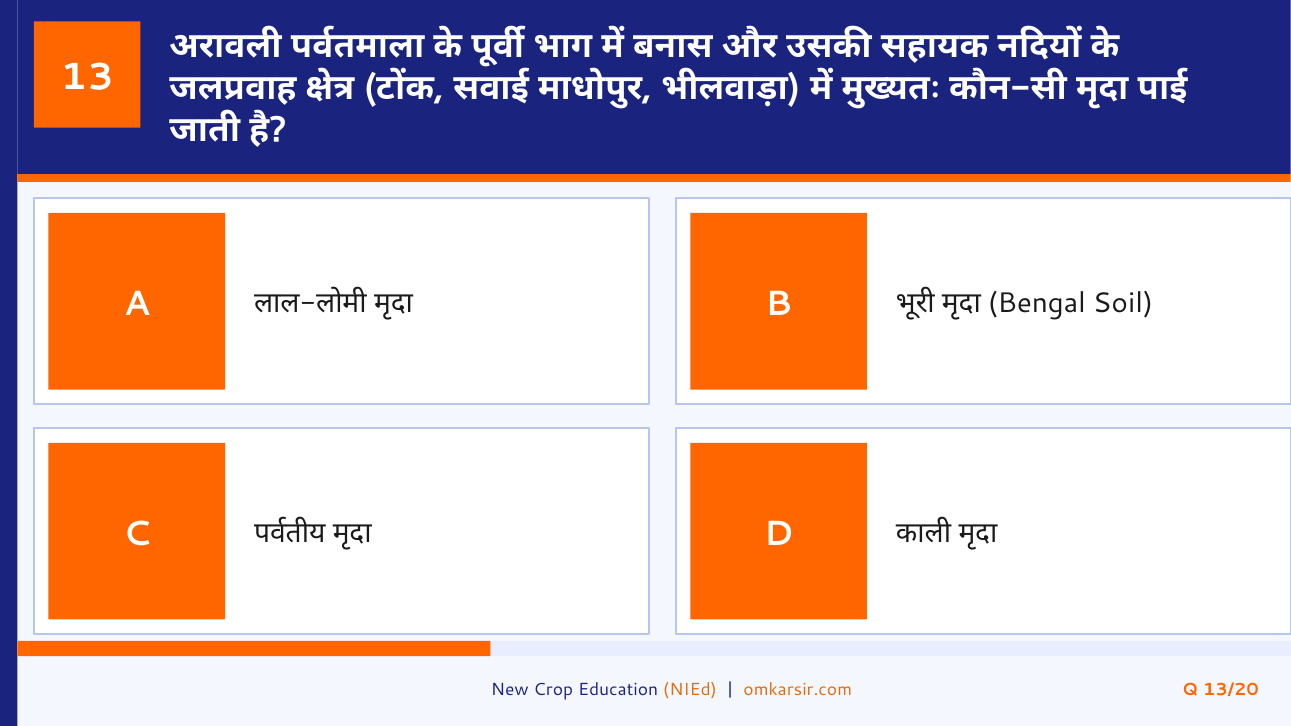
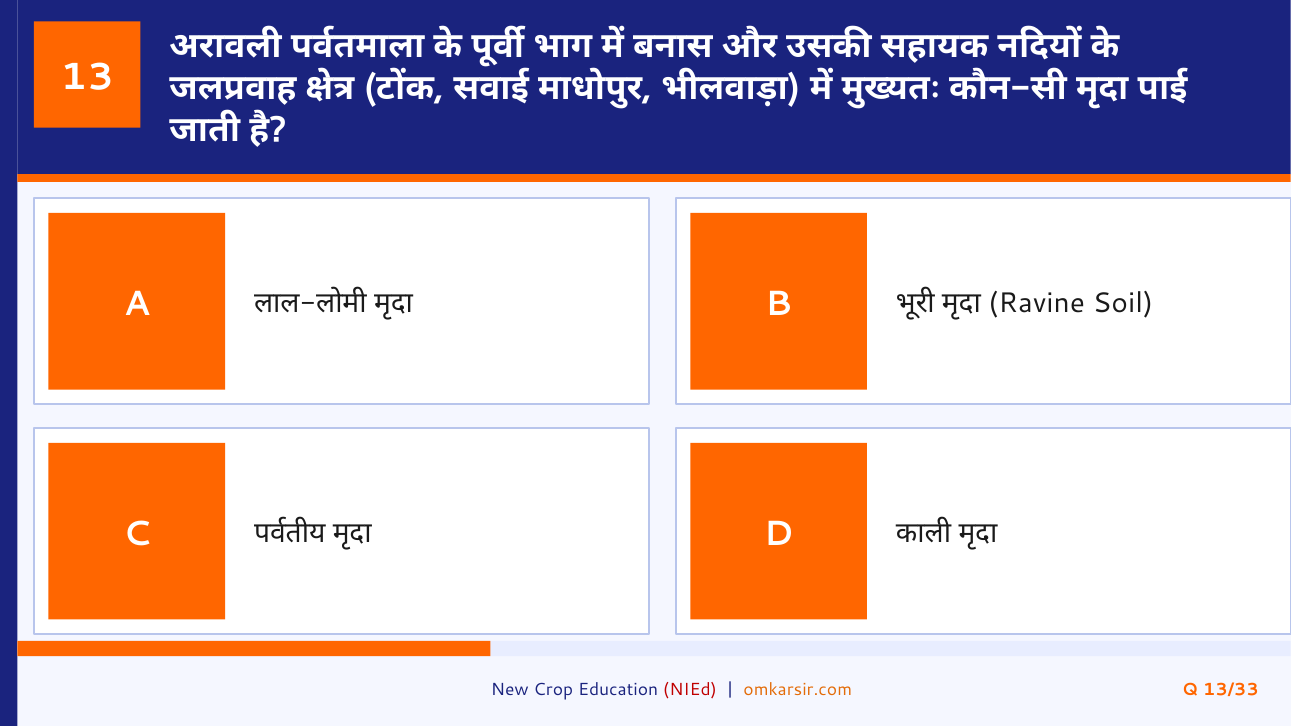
Bengal: Bengal -> Ravine
NIEd colour: orange -> red
13/20: 13/20 -> 13/33
